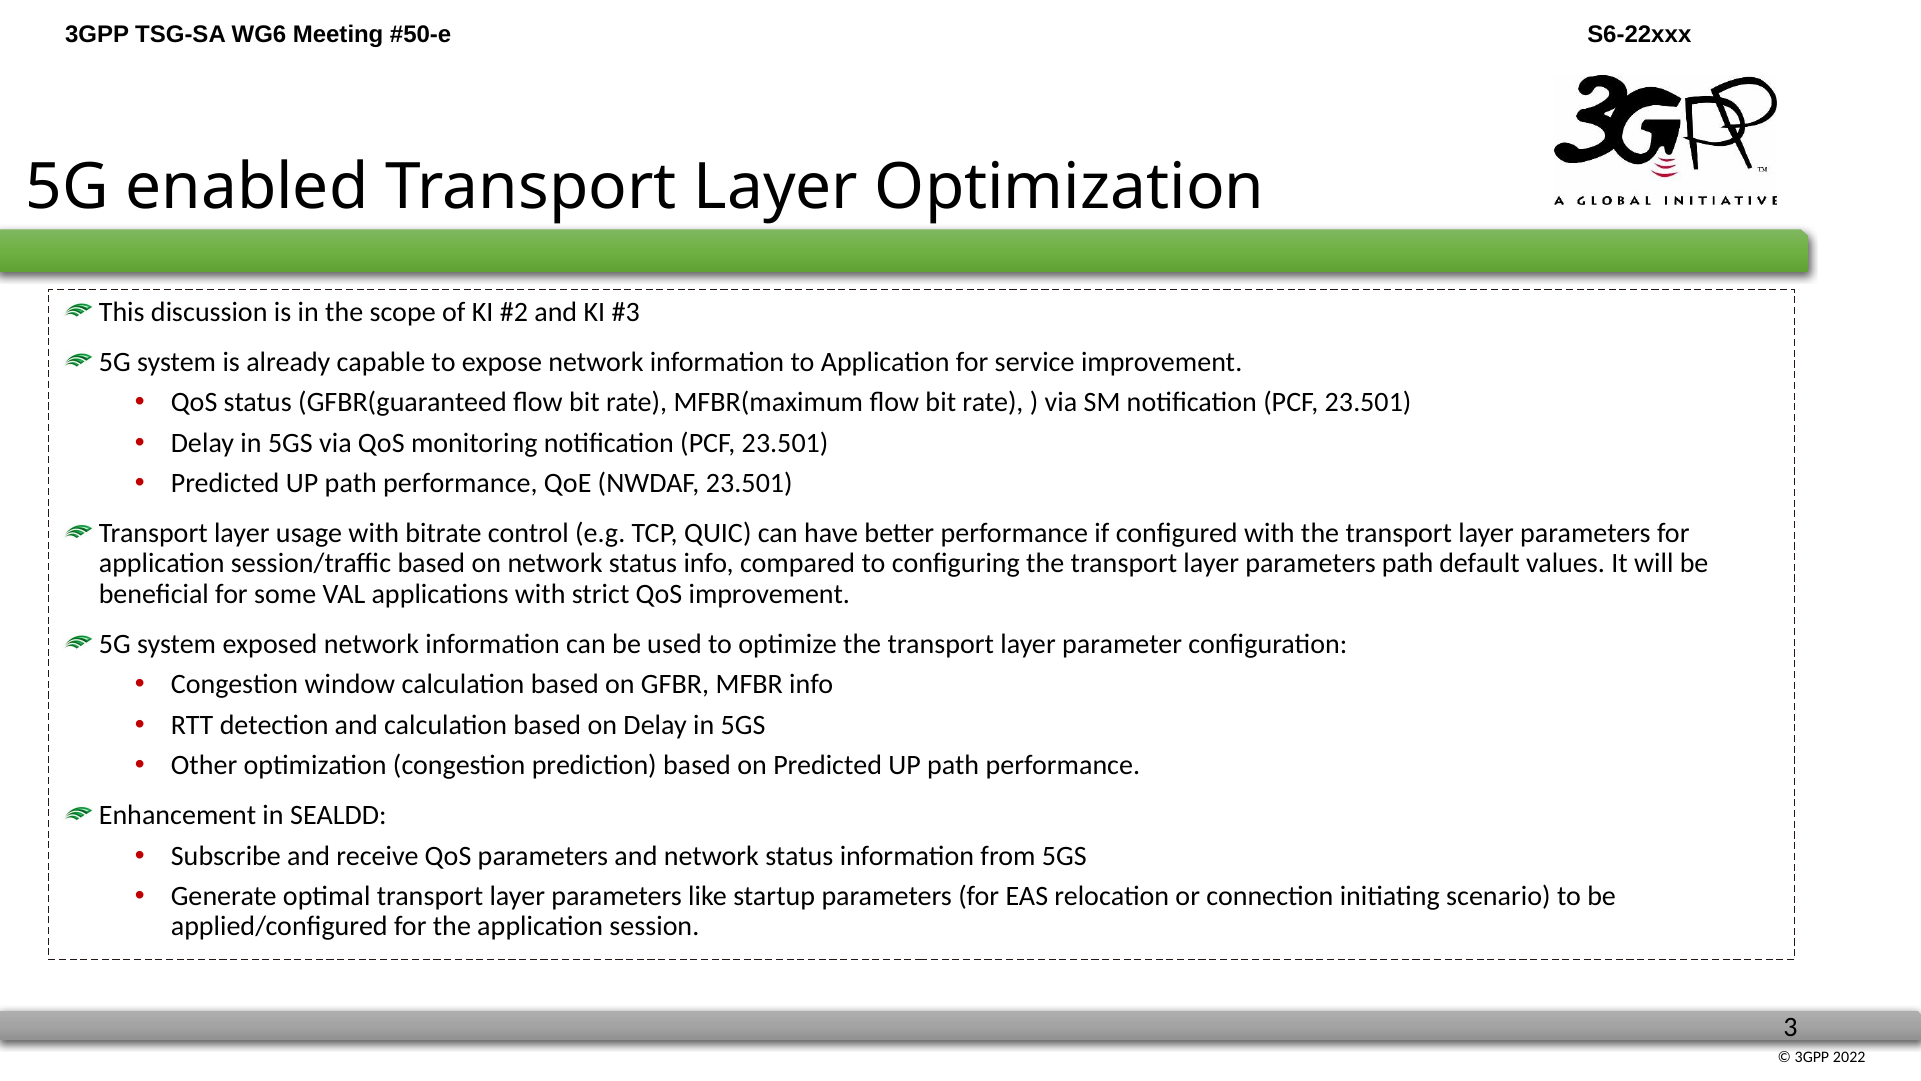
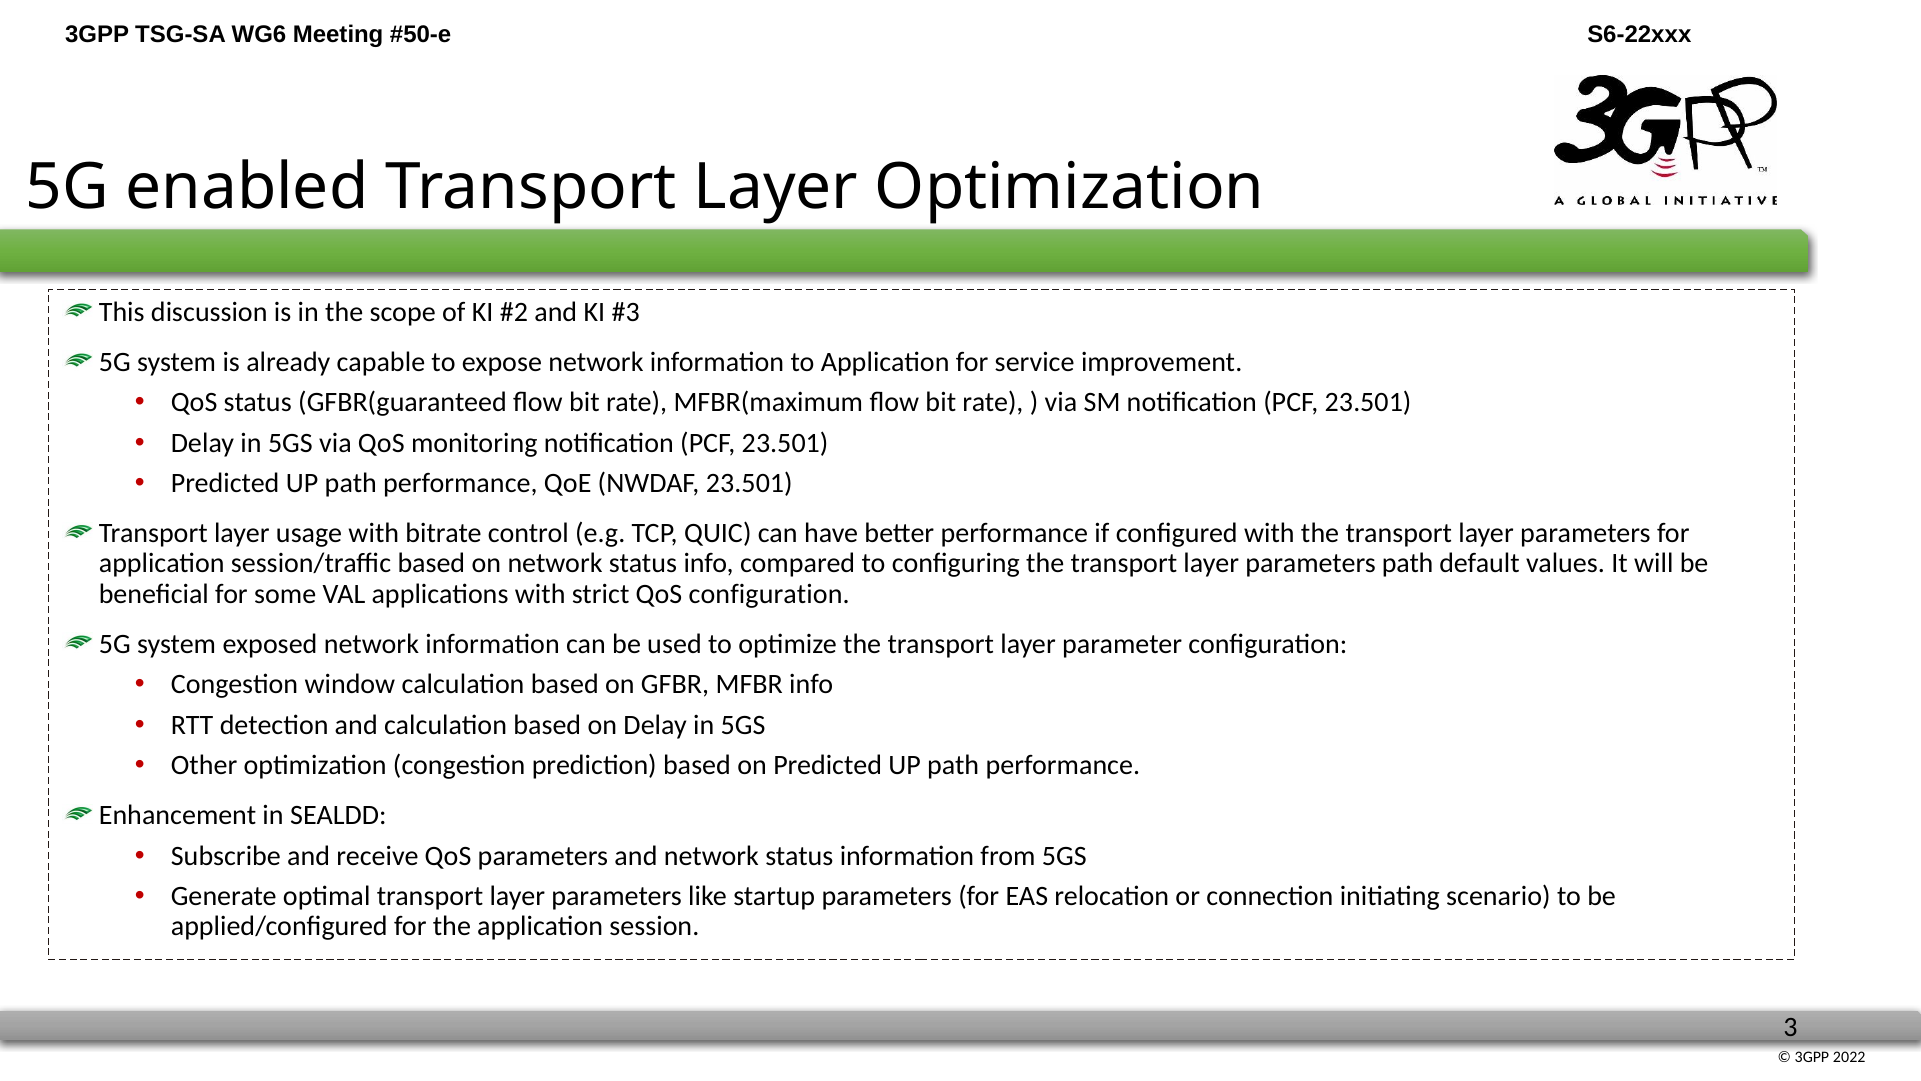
QoS improvement: improvement -> configuration
